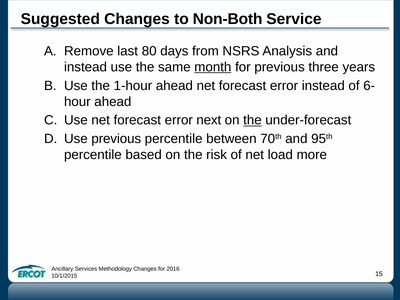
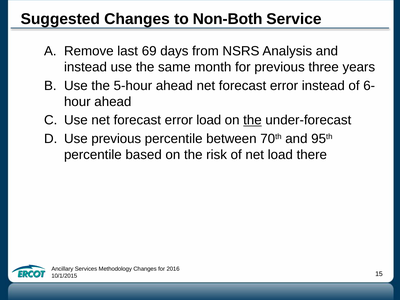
80: 80 -> 69
month underline: present -> none
1-hour: 1-hour -> 5-hour
error next: next -> load
more: more -> there
